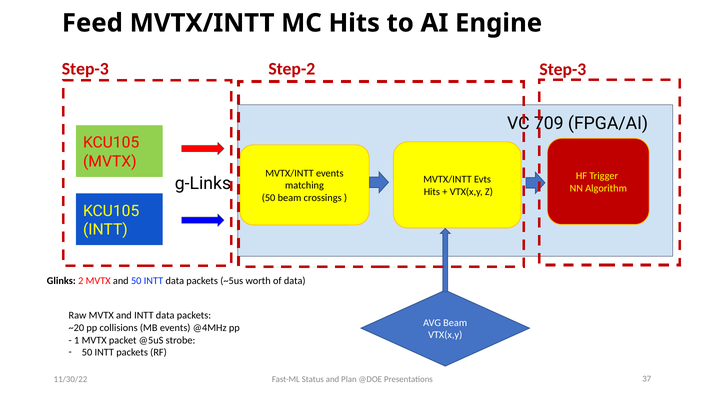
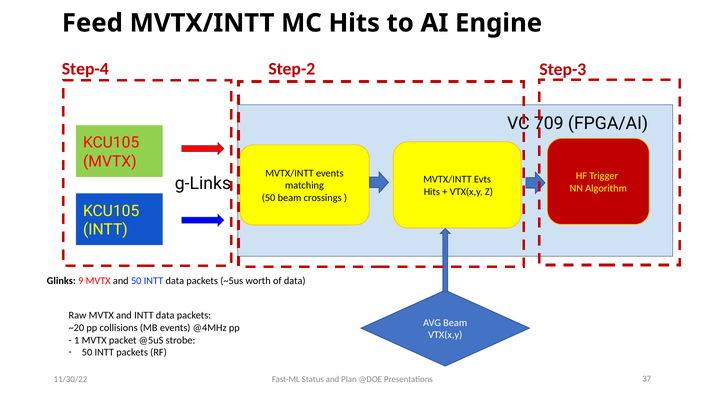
Step-3 at (85, 69): Step-3 -> Step-4
2: 2 -> 9
